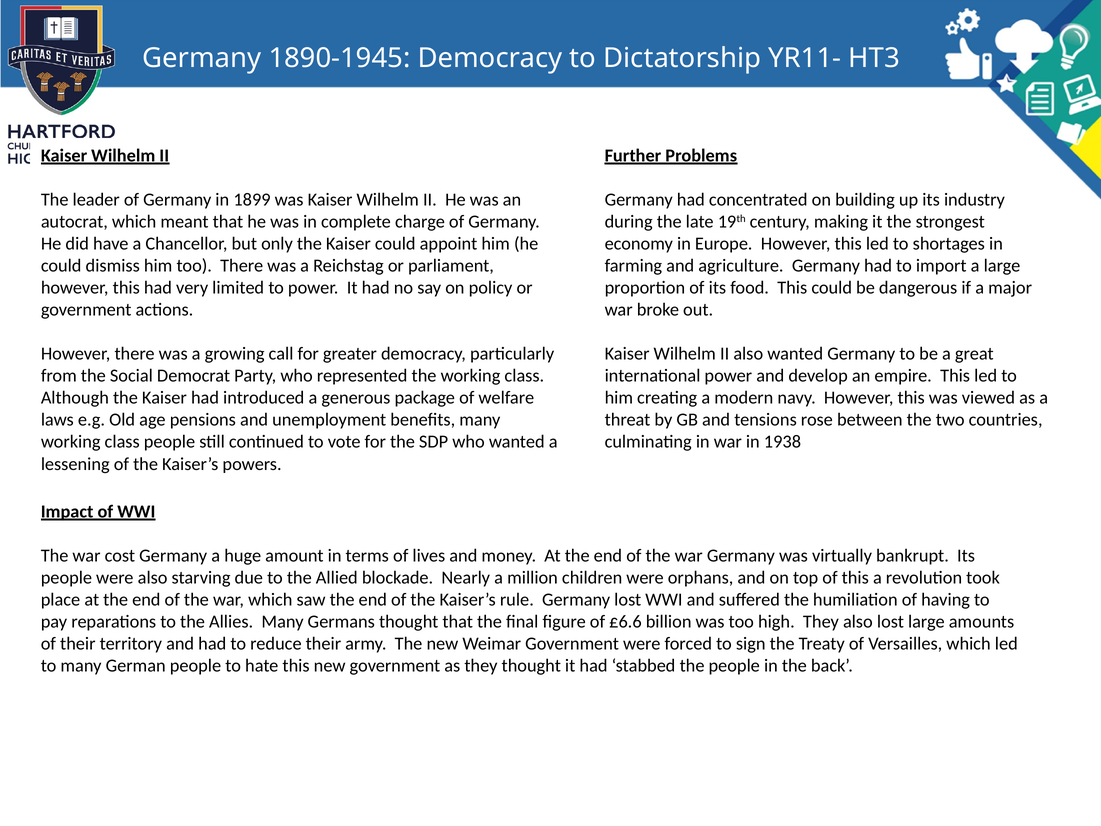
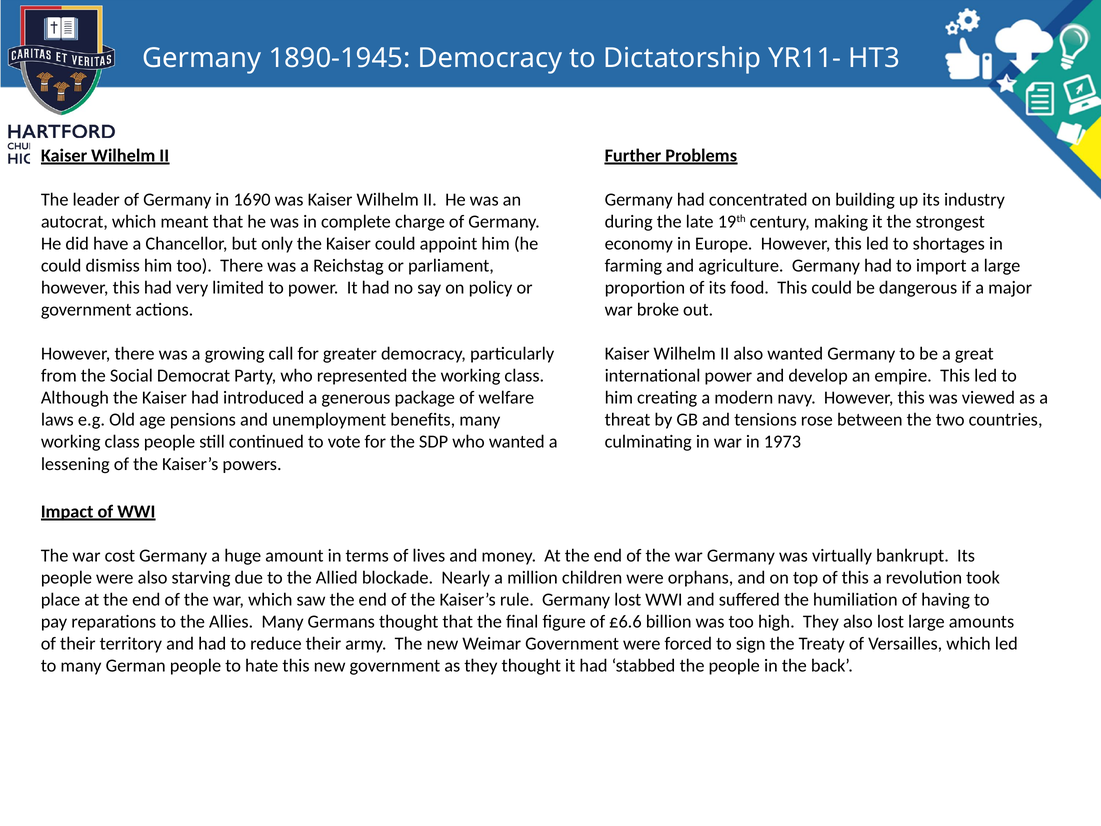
1899: 1899 -> 1690
1938: 1938 -> 1973
